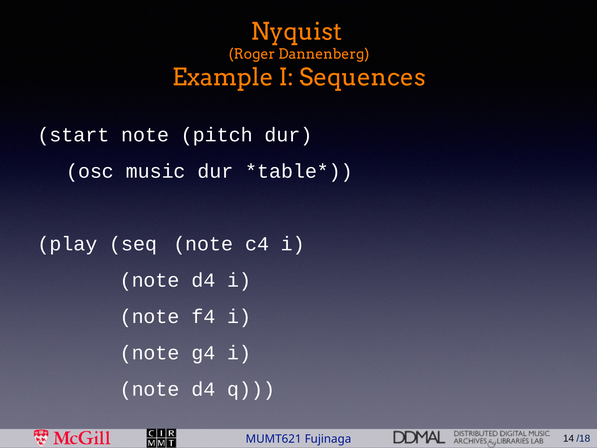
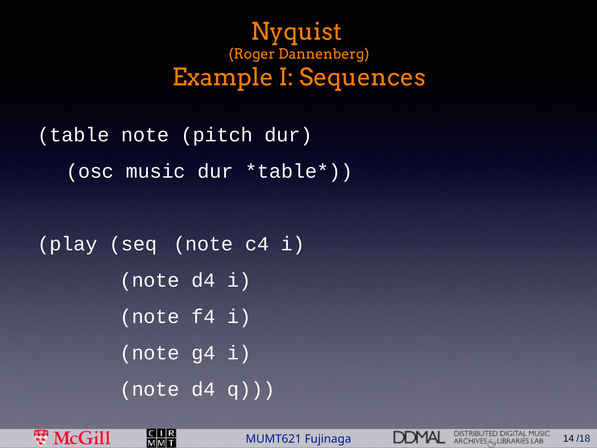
start: start -> table
